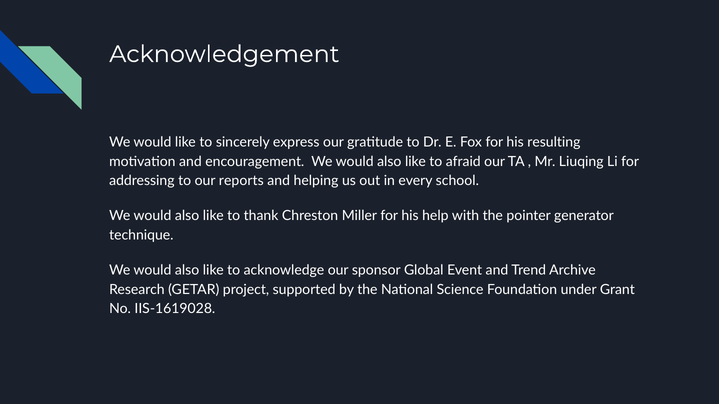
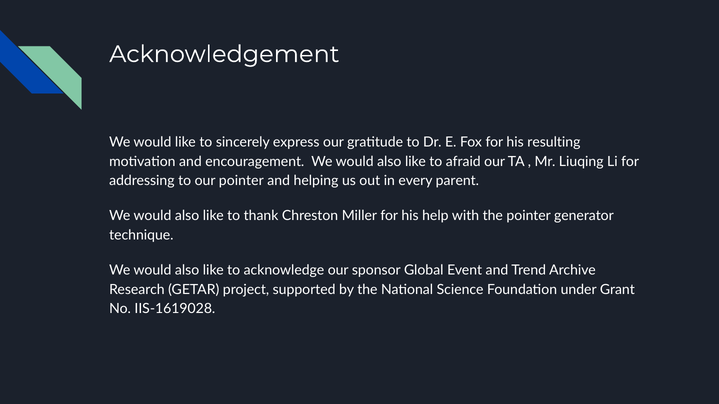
our reports: reports -> pointer
school: school -> parent
